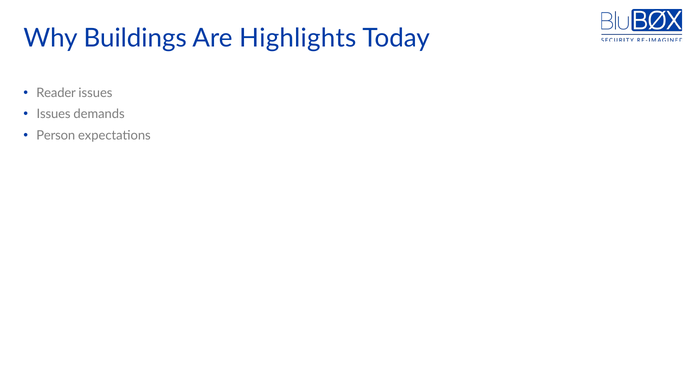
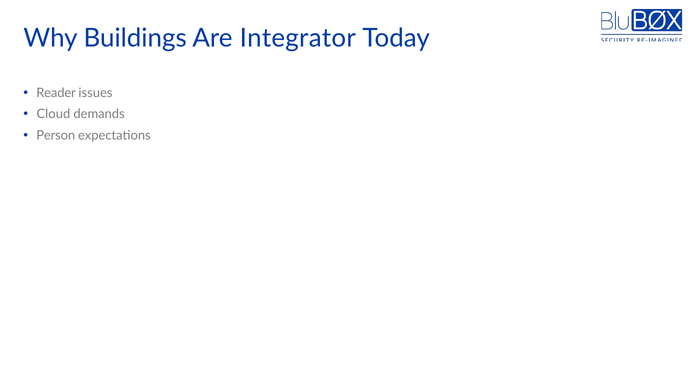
Highlights: Highlights -> Integrator
Issues at (54, 114): Issues -> Cloud
